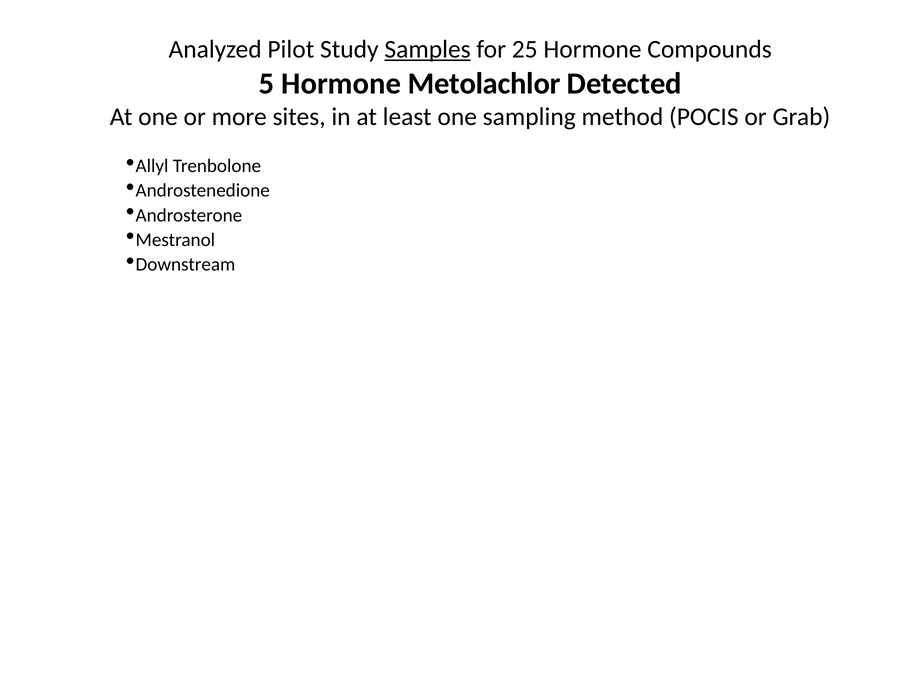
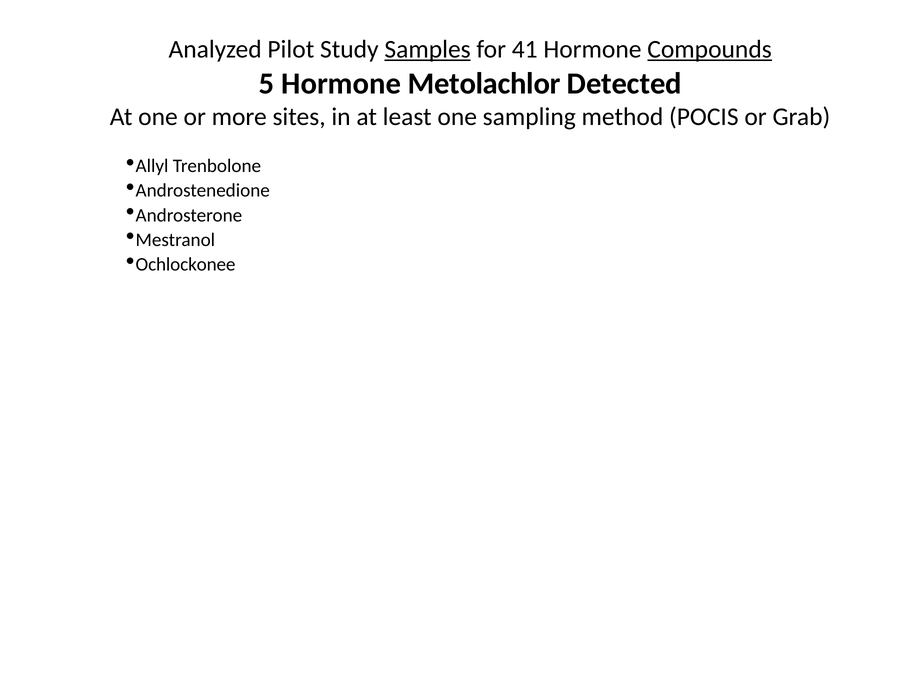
25: 25 -> 41
Compounds underline: none -> present
Downstream: Downstream -> Ochlockonee
